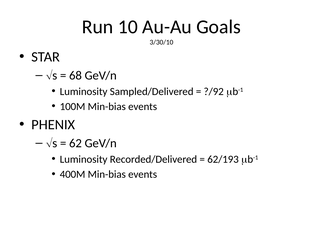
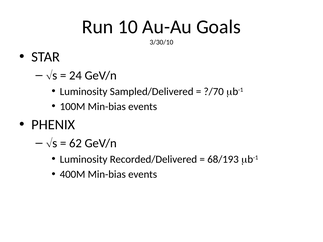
68: 68 -> 24
?/92: ?/92 -> ?/70
62/193: 62/193 -> 68/193
